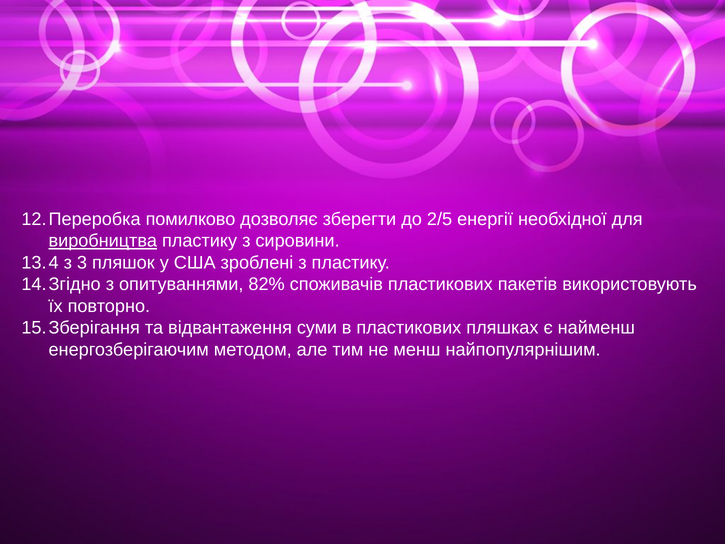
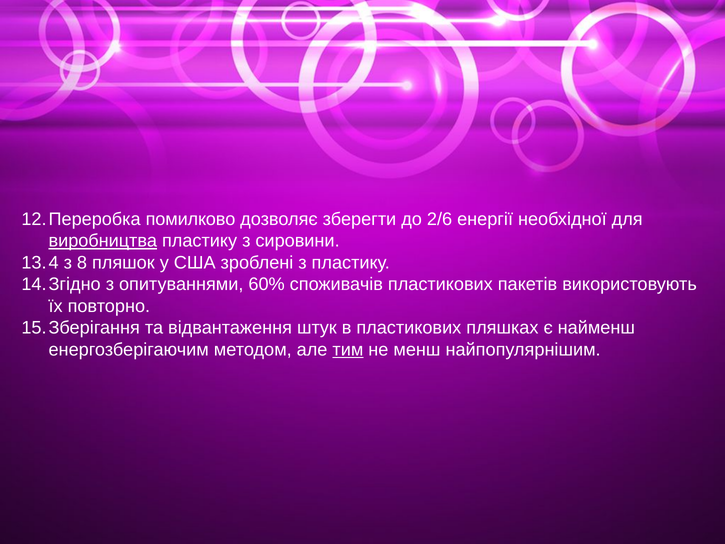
2/5: 2/5 -> 2/6
3: 3 -> 8
82%: 82% -> 60%
суми: суми -> штук
тим underline: none -> present
